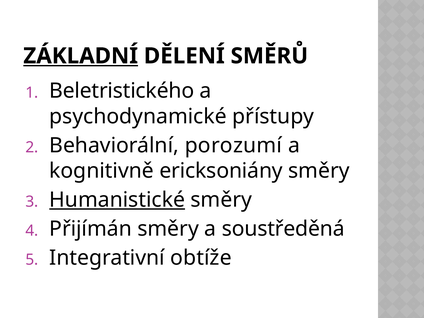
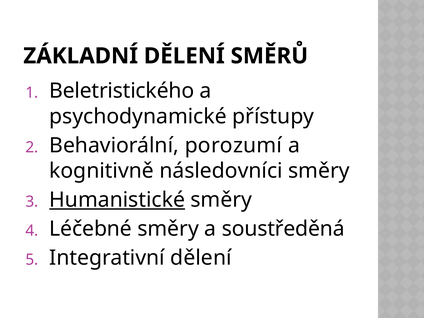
ZÁKLADNÍ underline: present -> none
ericksoniány: ericksoniány -> následovníci
Přijímán: Přijímán -> Léčebné
Integrativní obtíže: obtíže -> dělení
